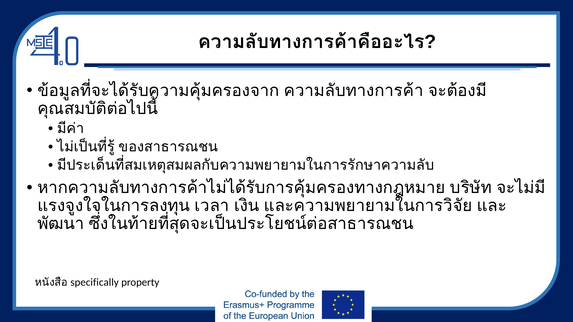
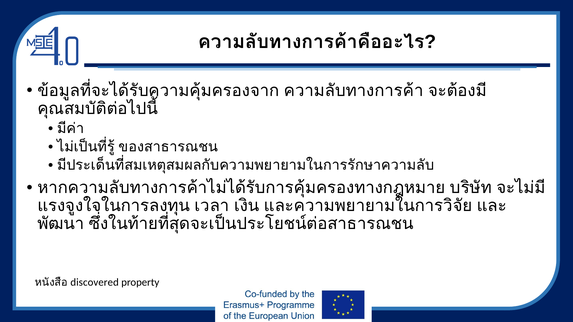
specifically: specifically -> discovered
